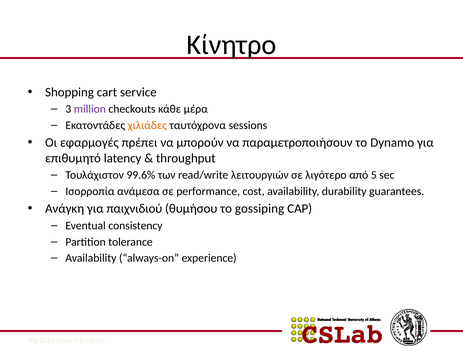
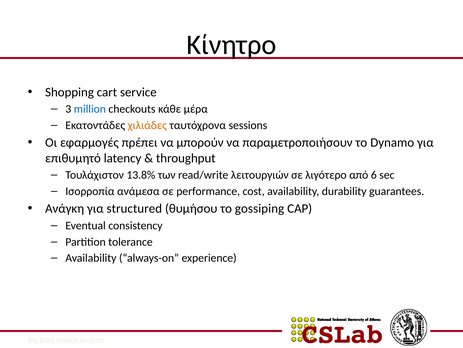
million colour: purple -> blue
99.6%: 99.6% -> 13.8%
5: 5 -> 6
παιχνιδιού: παιχνιδιού -> structured
